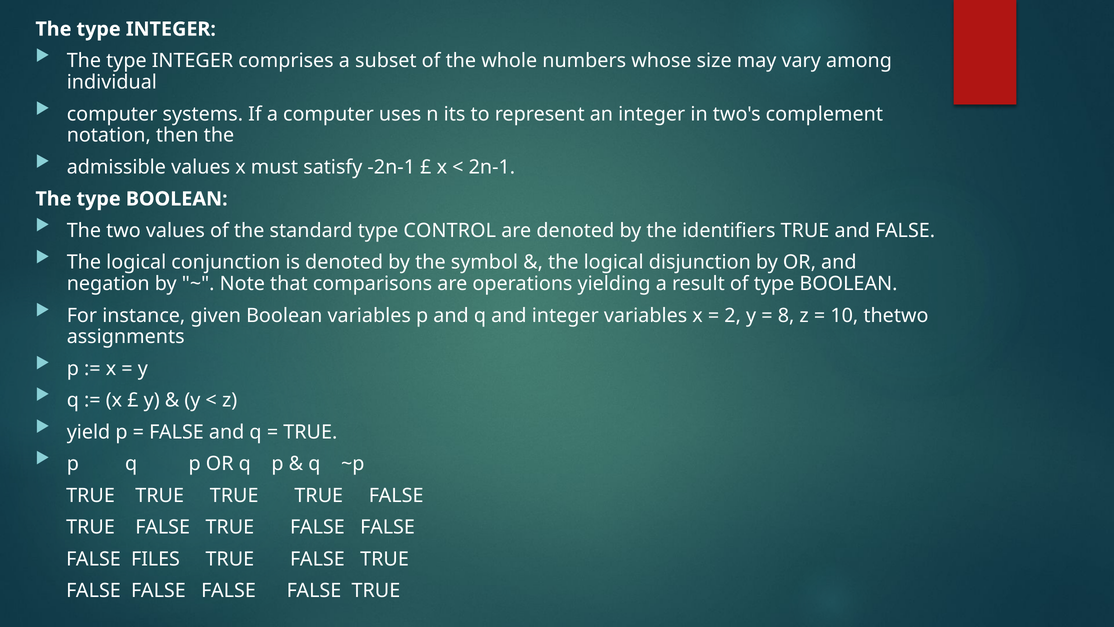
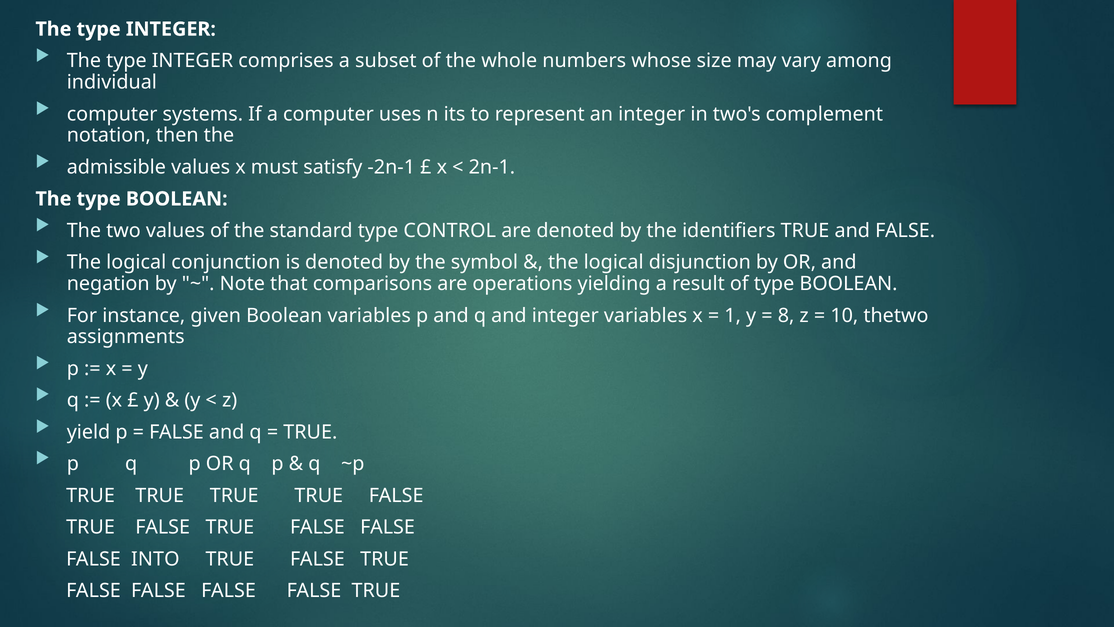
2: 2 -> 1
FILES: FILES -> INTO
